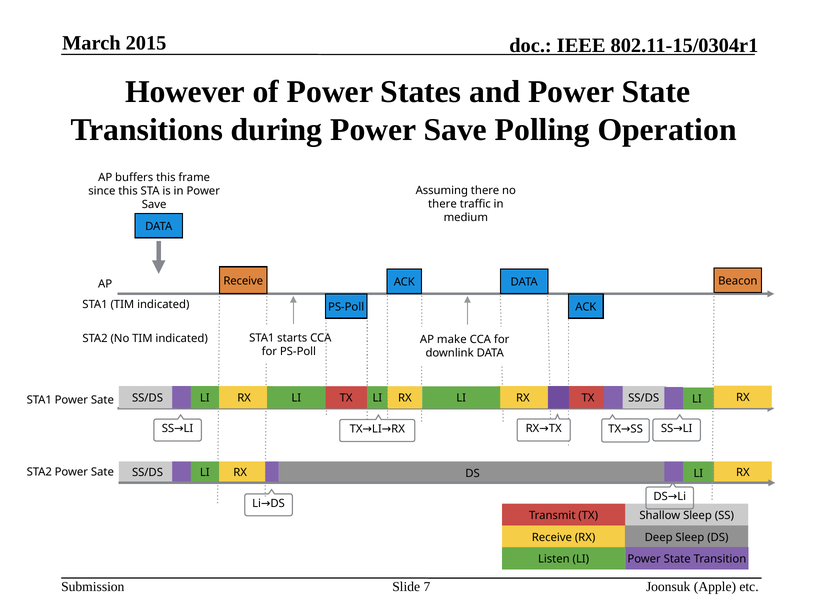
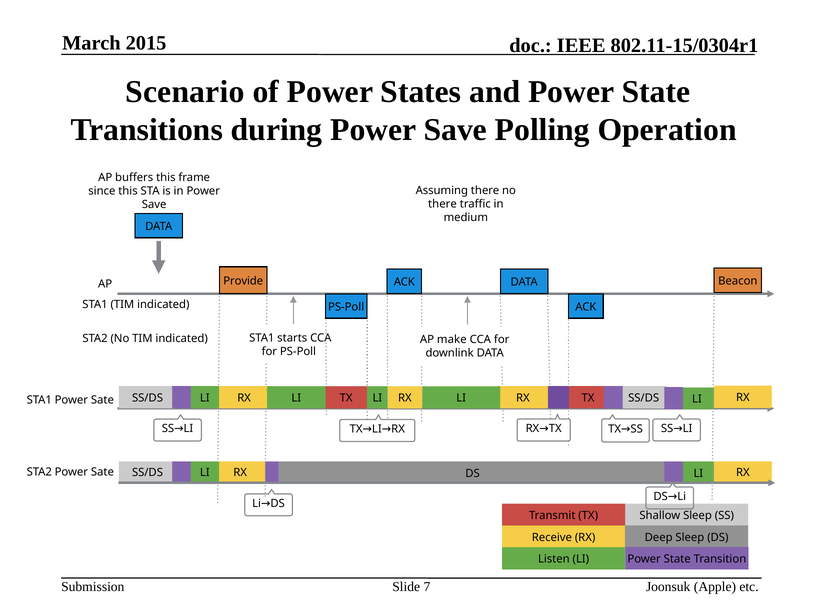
However: However -> Scenario
Receive at (243, 281): Receive -> Provide
